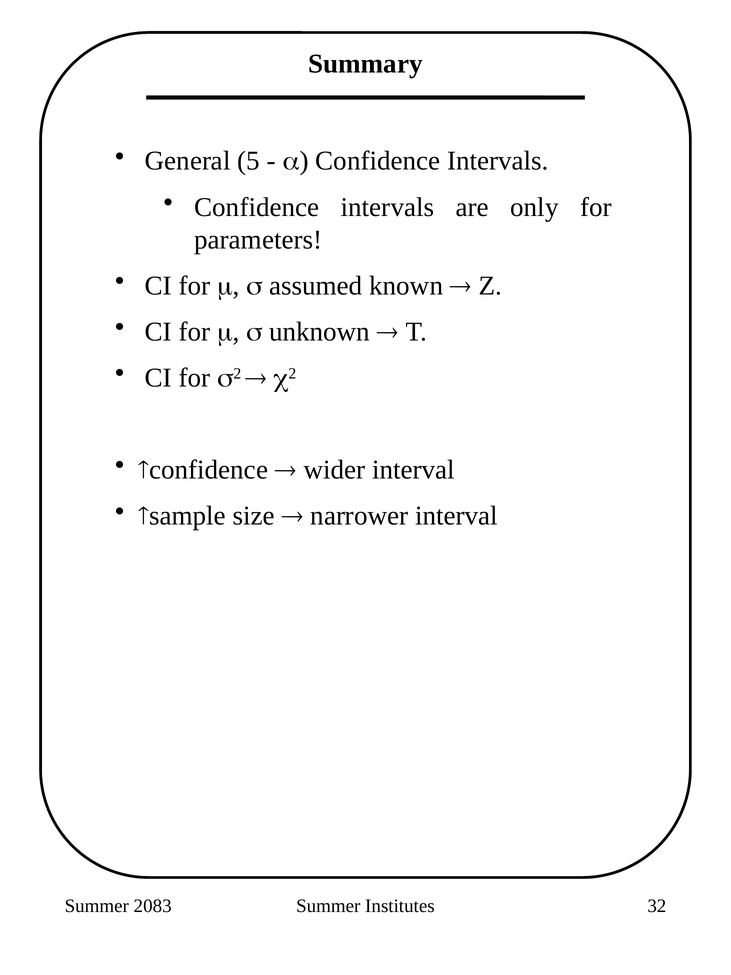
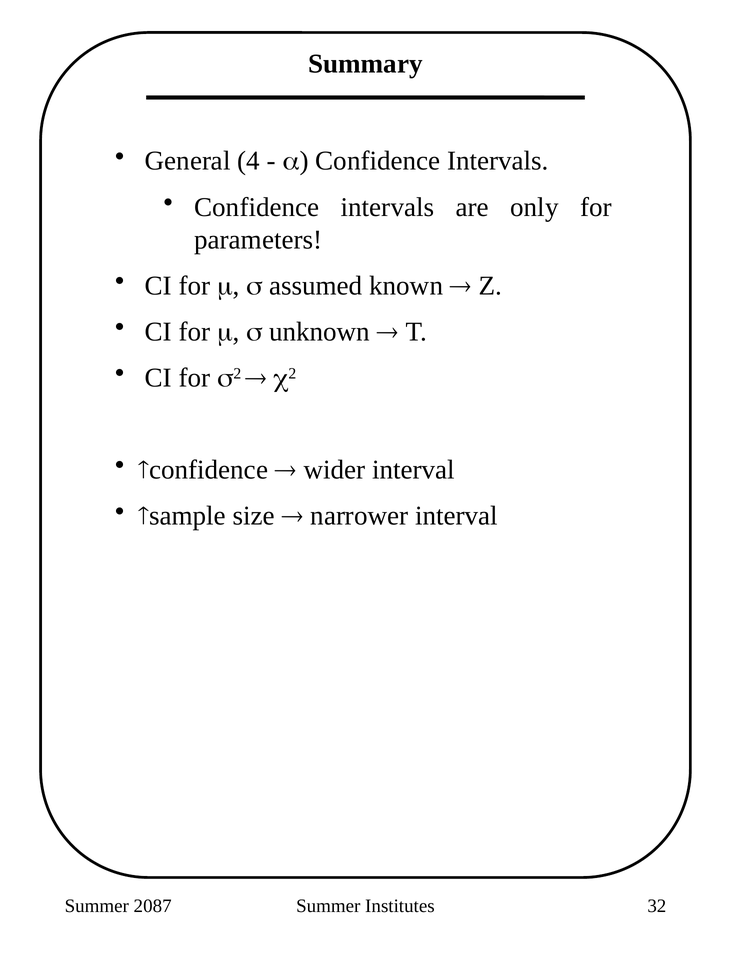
5: 5 -> 4
2083: 2083 -> 2087
